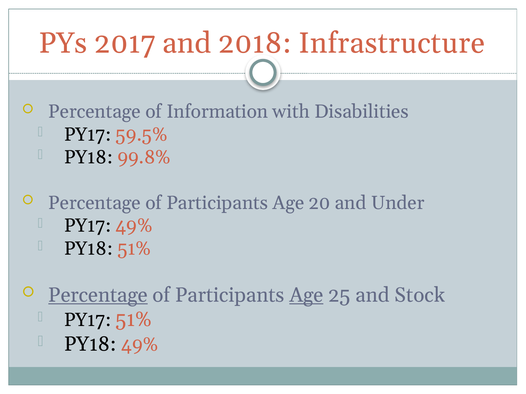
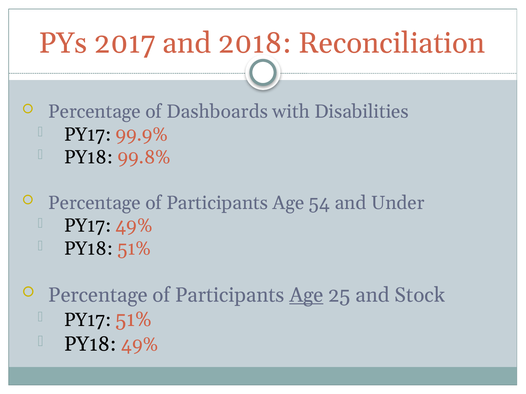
Infrastructure: Infrastructure -> Reconciliation
Information: Information -> Dashboards
59.5%: 59.5% -> 99.9%
20: 20 -> 54
Percentage at (98, 295) underline: present -> none
